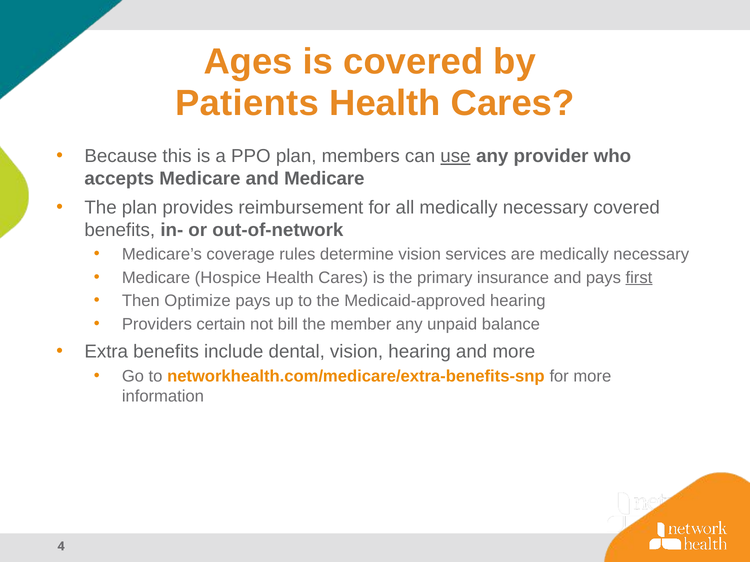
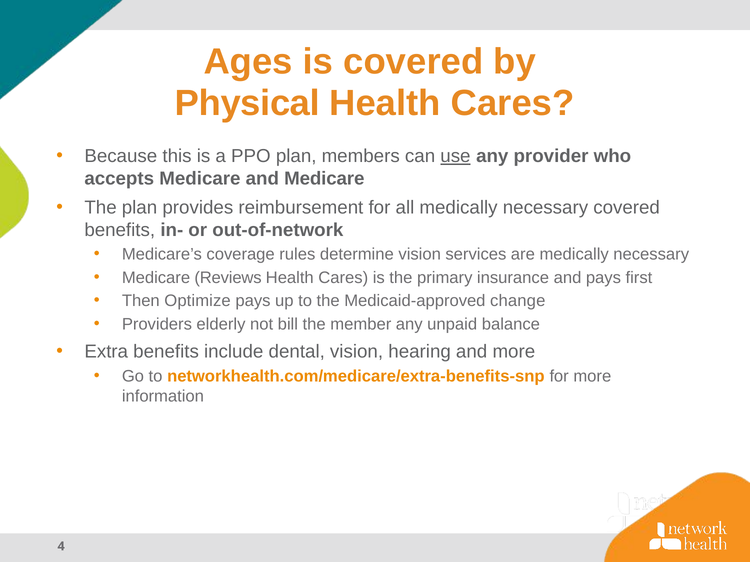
Patients: Patients -> Physical
Hospice: Hospice -> Reviews
first underline: present -> none
Medicaid-approved hearing: hearing -> change
certain: certain -> elderly
